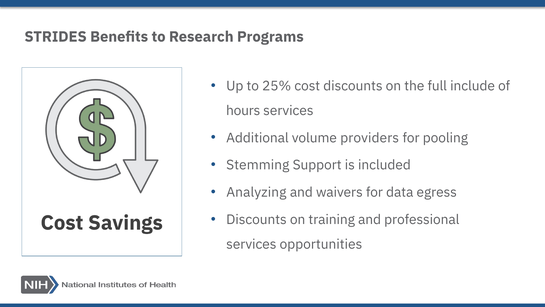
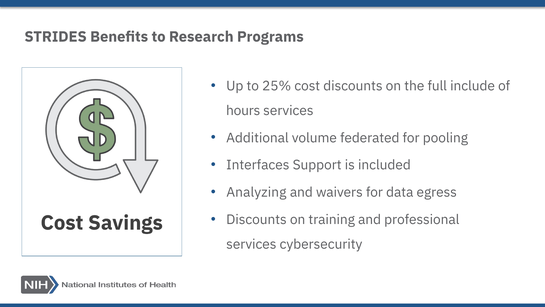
providers: providers -> federated
Stemming: Stemming -> Interfaces
opportunities: opportunities -> cybersecurity
